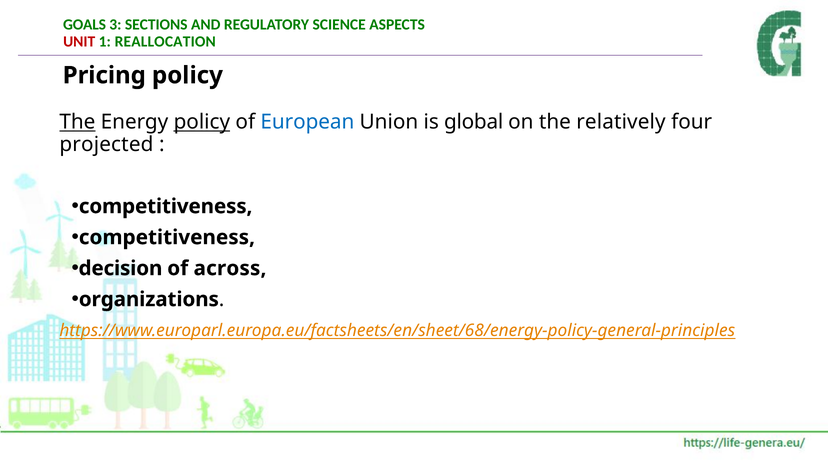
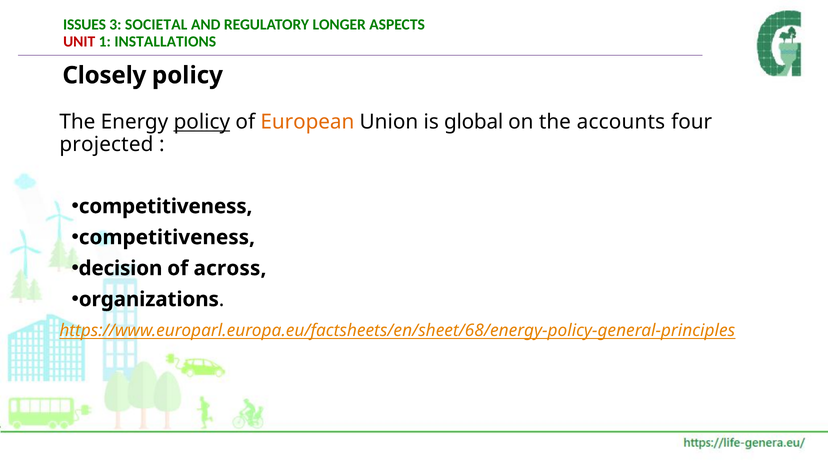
GOALS: GOALS -> ISSUES
SECTIONS: SECTIONS -> SOCIETAL
SCIENCE: SCIENCE -> LONGER
REALLOCATION: REALLOCATION -> INSTALLATIONS
Pricing: Pricing -> Closely
The at (77, 122) underline: present -> none
European colour: blue -> orange
relatively: relatively -> accounts
